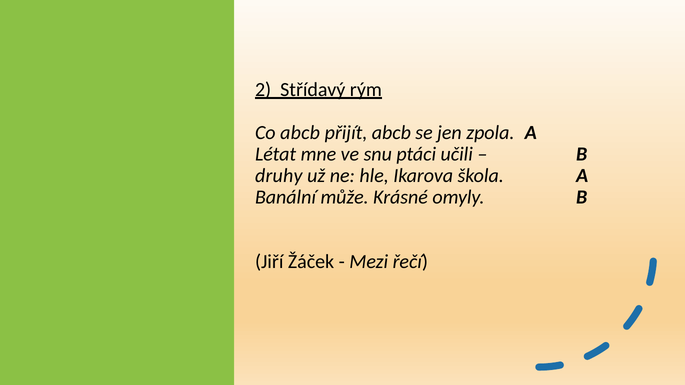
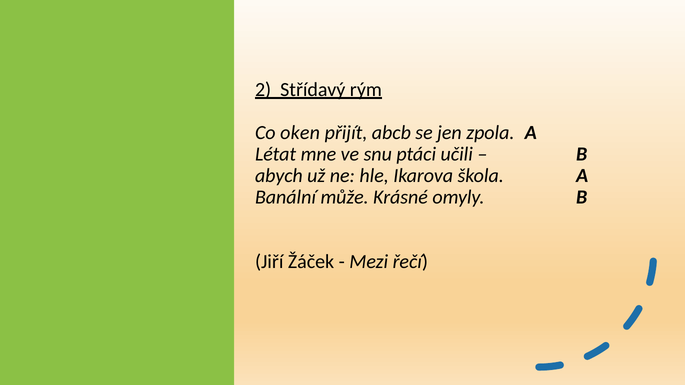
Co abcb: abcb -> oken
druhy: druhy -> abych
